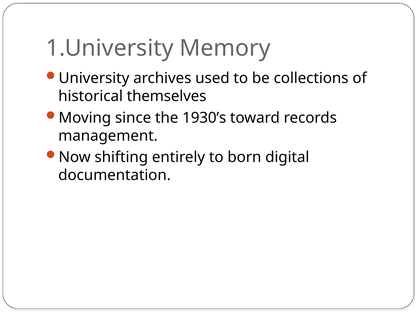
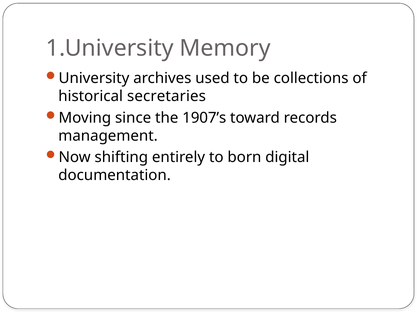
themselves: themselves -> secretaries
1930’s: 1930’s -> 1907’s
